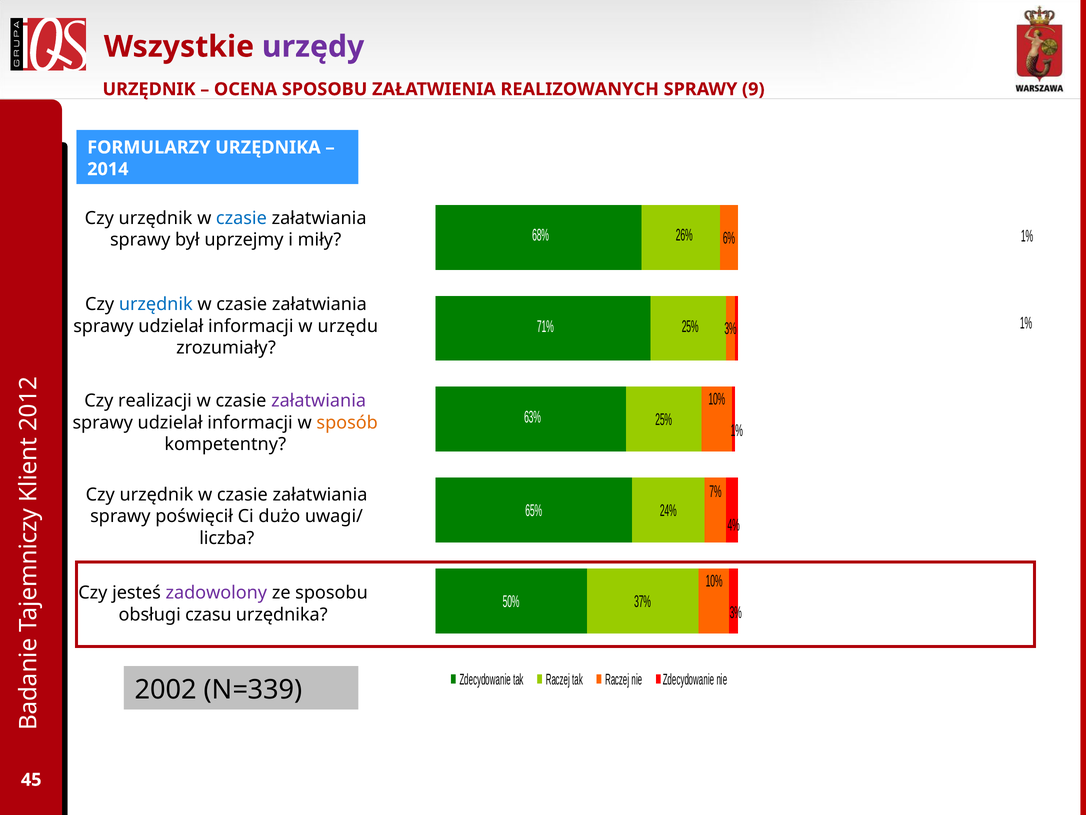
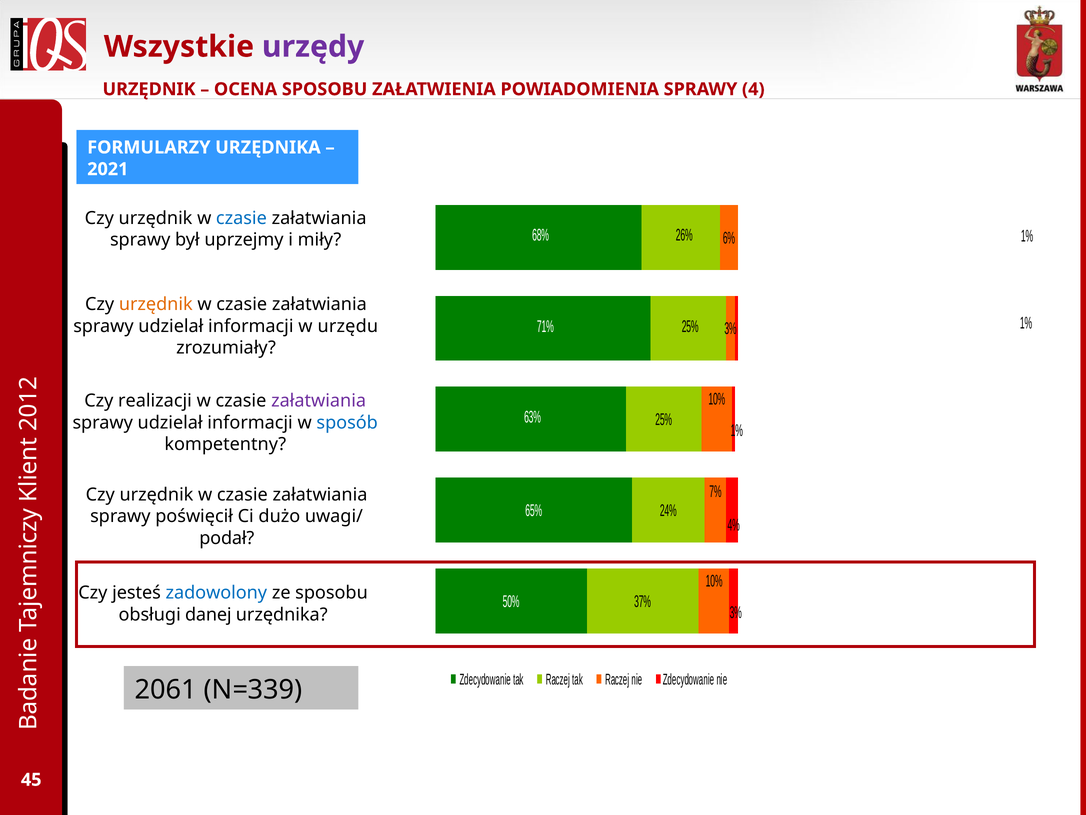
REALIZOWANYCH: REALIZOWANYCH -> POWIADOMIENIA
9: 9 -> 4
2014: 2014 -> 2021
urzędnik at (156, 304) colour: blue -> orange
sposób colour: orange -> blue
liczba: liczba -> podał
zadowolony colour: purple -> blue
czasu: czasu -> danej
2002: 2002 -> 2061
